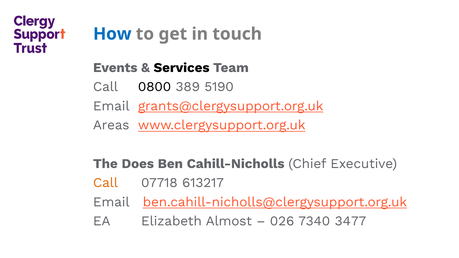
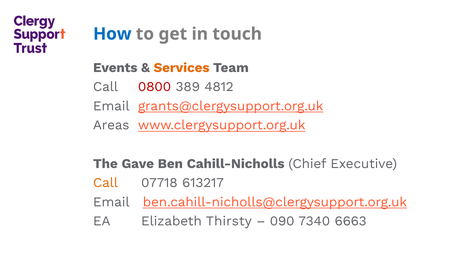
Services colour: black -> orange
0800 colour: black -> red
5190: 5190 -> 4812
Does: Does -> Gave
Almost: Almost -> Thirsty
026: 026 -> 090
3477: 3477 -> 6663
